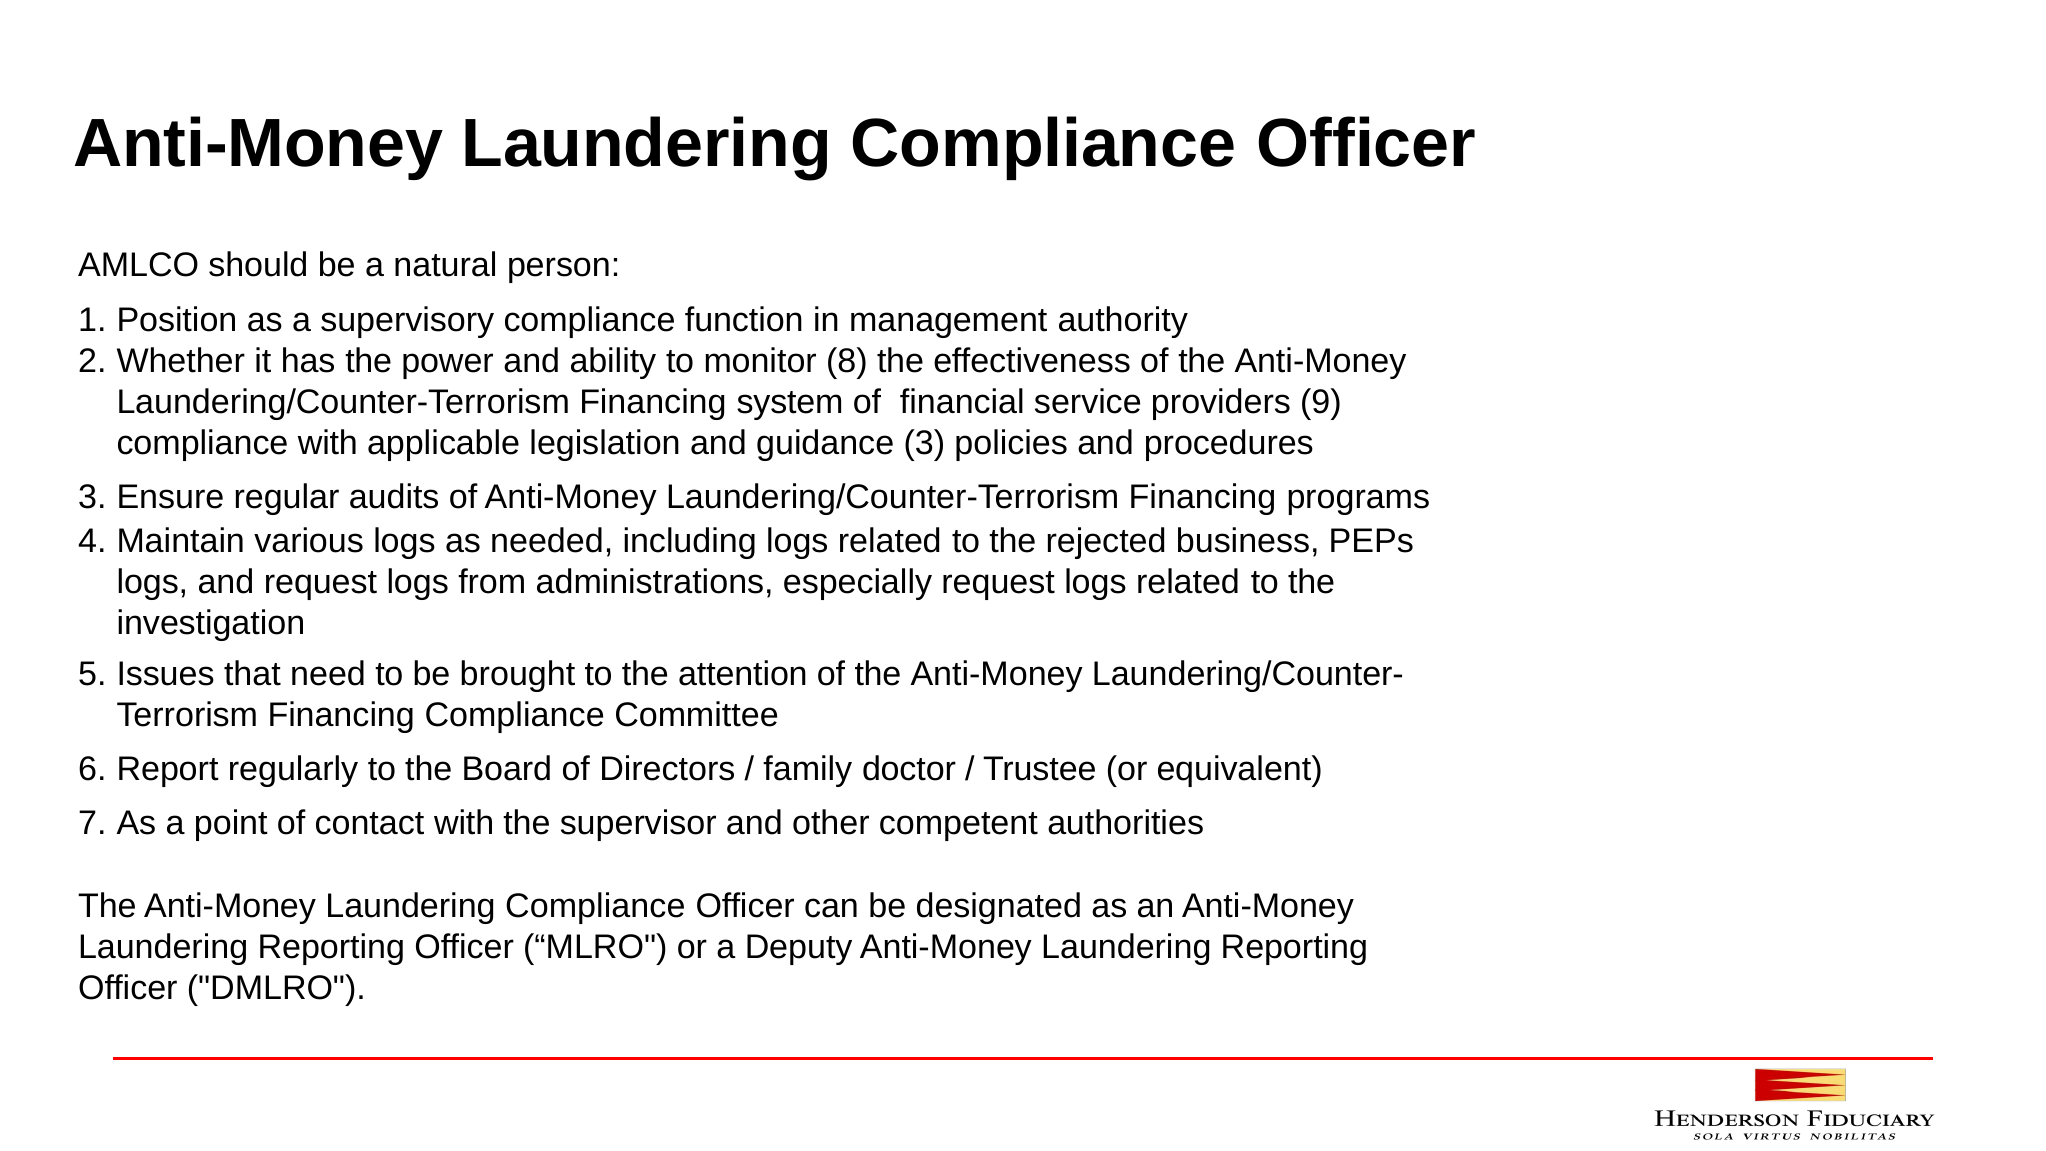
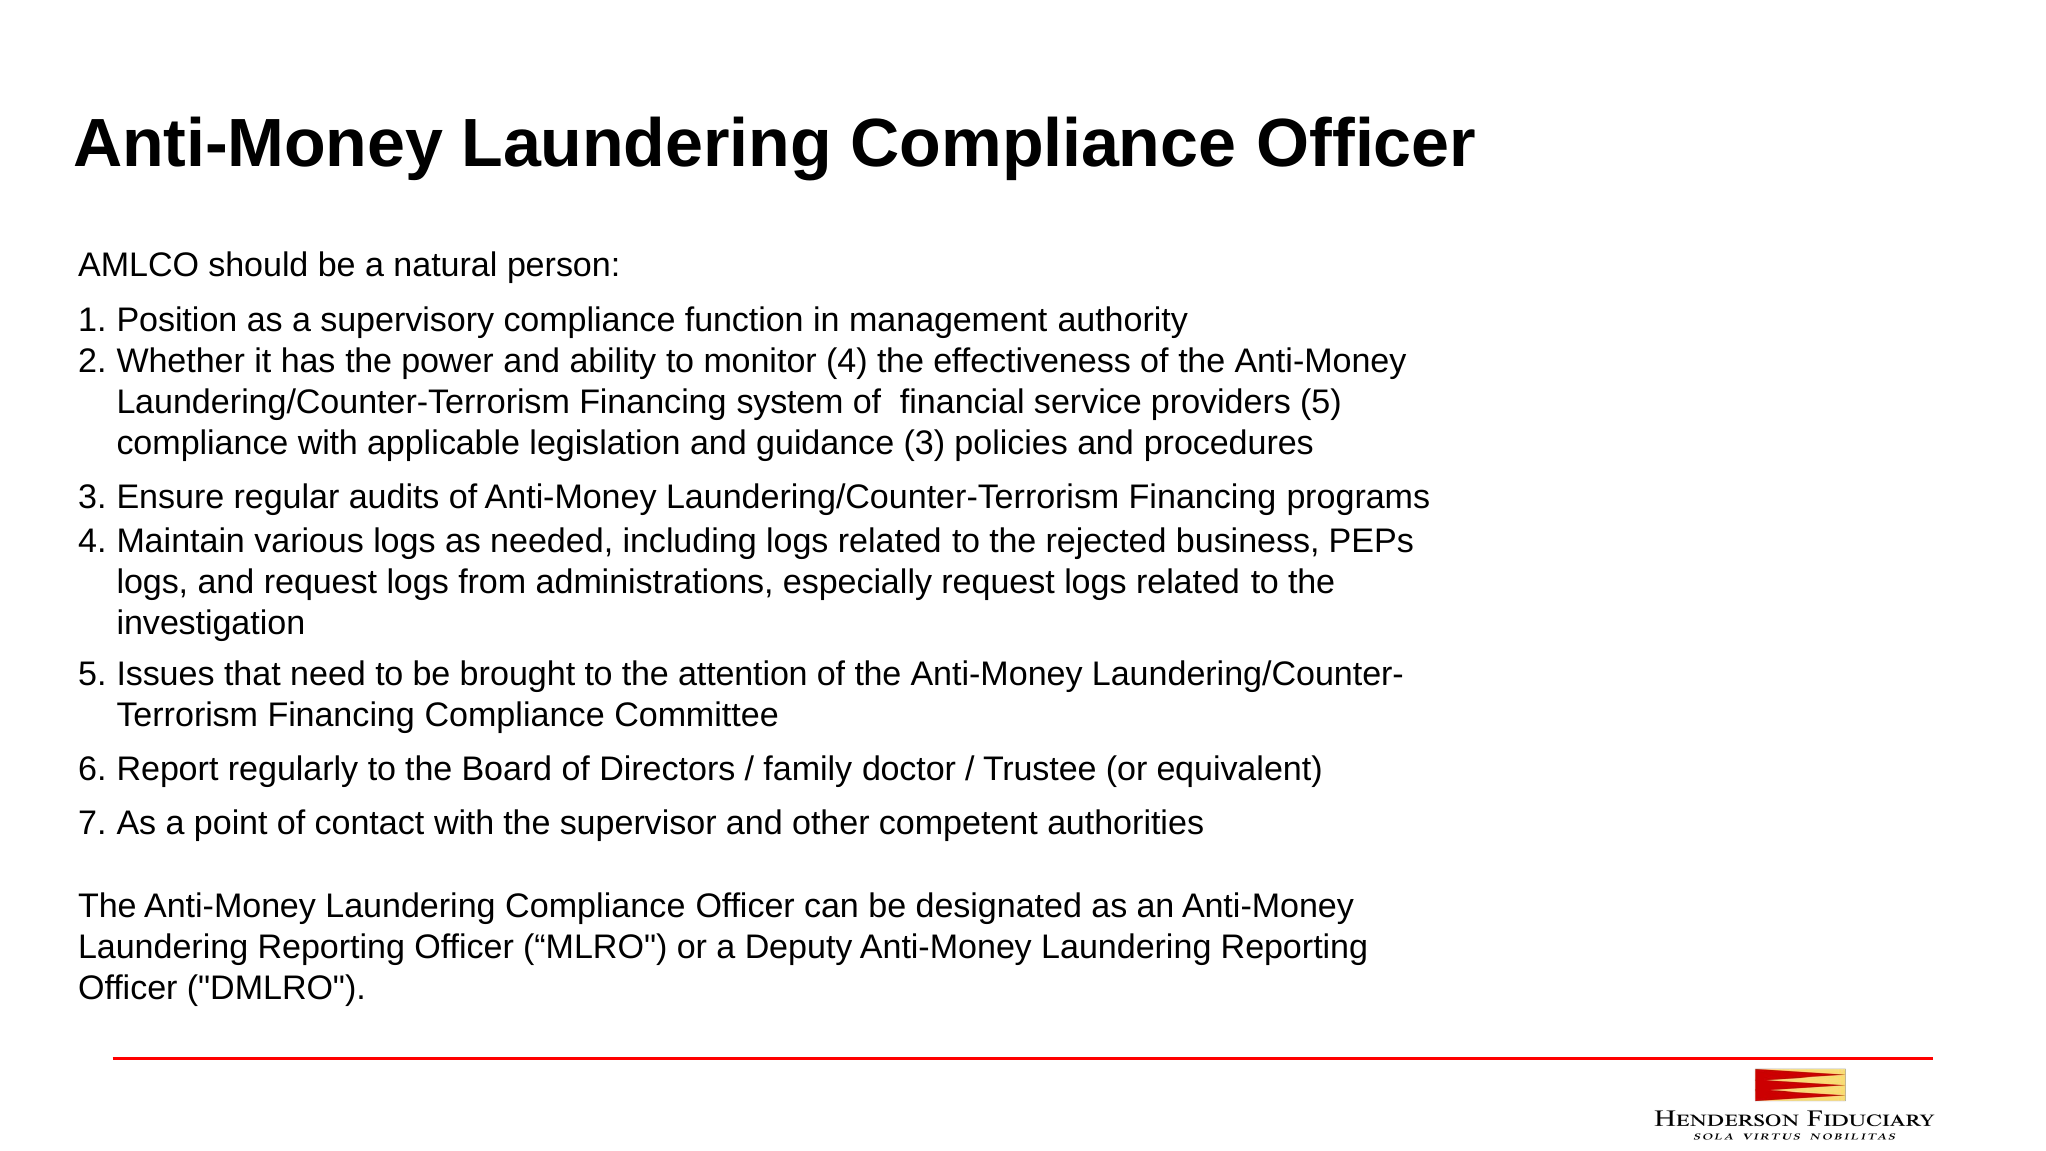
monitor 8: 8 -> 4
providers 9: 9 -> 5
